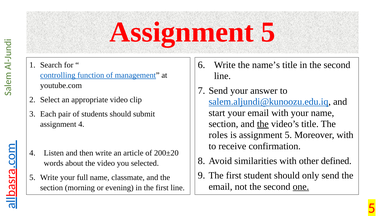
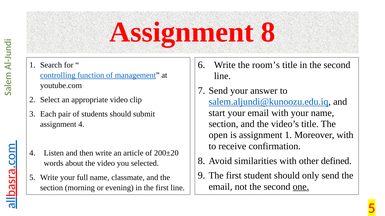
5 at (268, 32): 5 -> 8
name’s: name’s -> room’s
the at (263, 124) underline: present -> none
roles: roles -> open
is assignment 5: 5 -> 1
